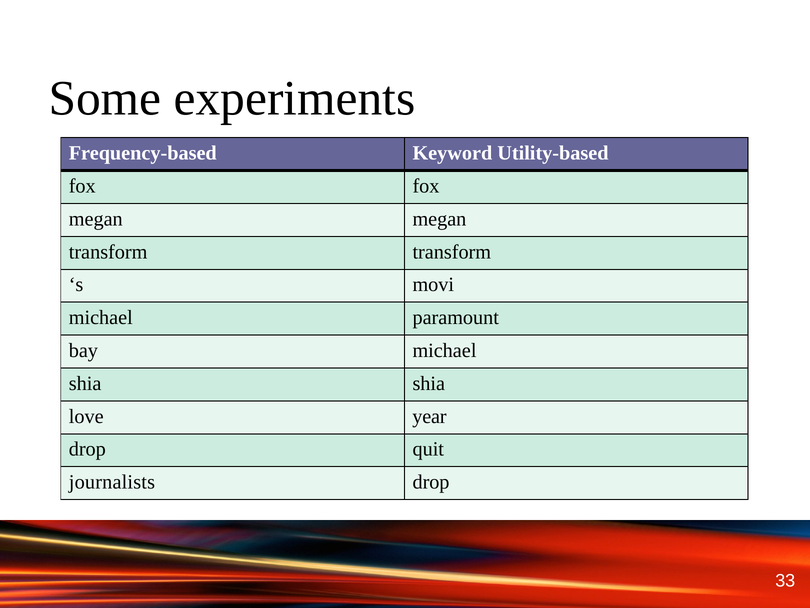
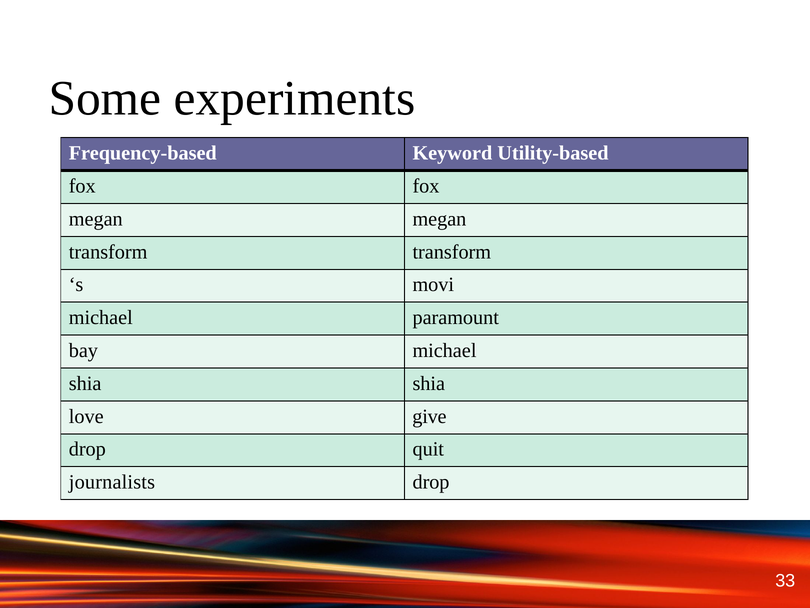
year: year -> give
